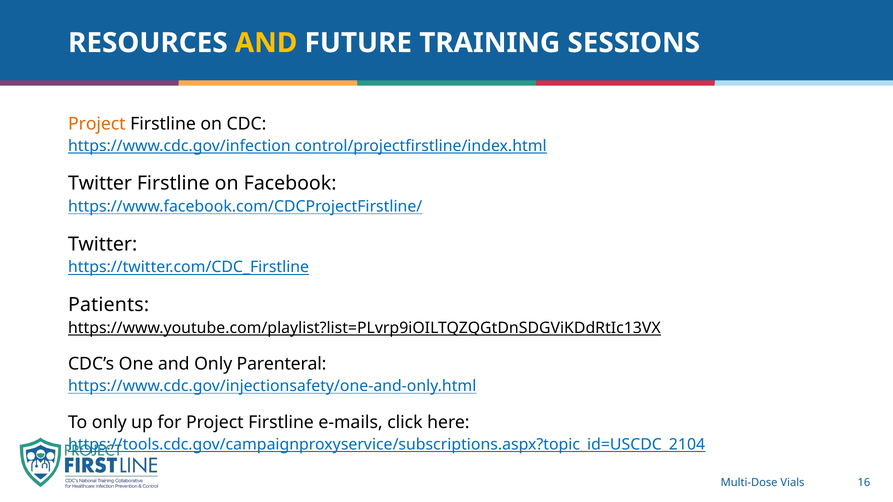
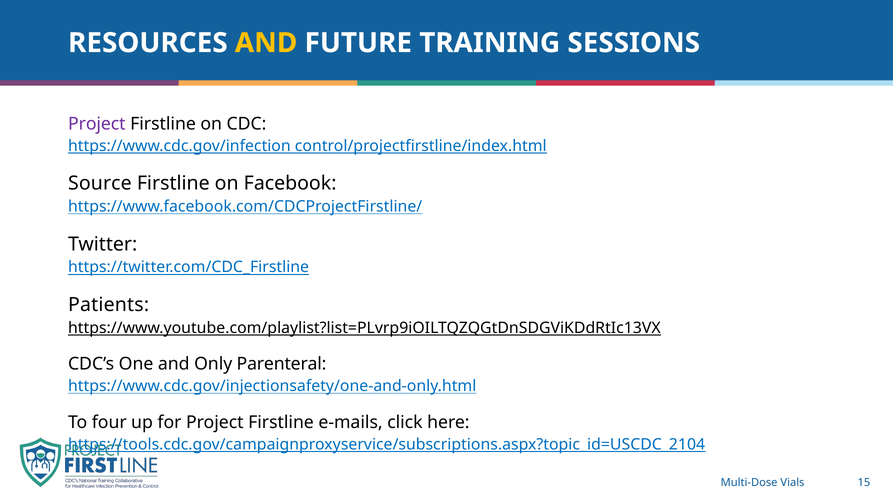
Project at (97, 124) colour: orange -> purple
Twitter at (100, 184): Twitter -> Source
To only: only -> four
16: 16 -> 15
